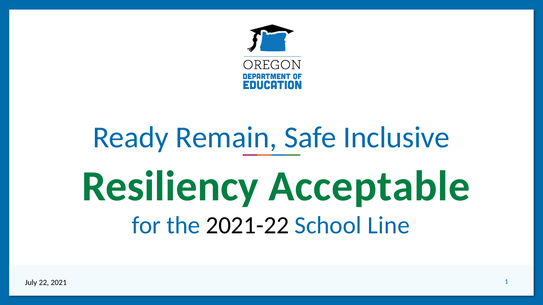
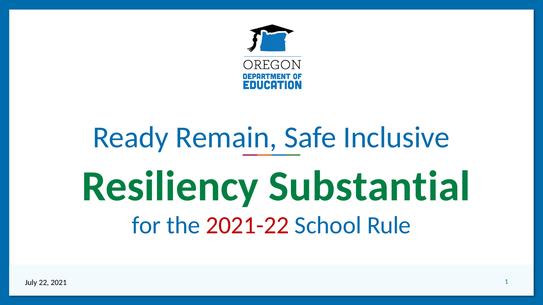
Acceptable: Acceptable -> Substantial
2021-22 colour: black -> red
Line: Line -> Rule
